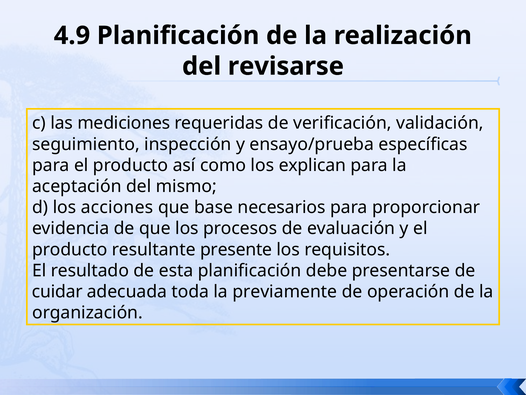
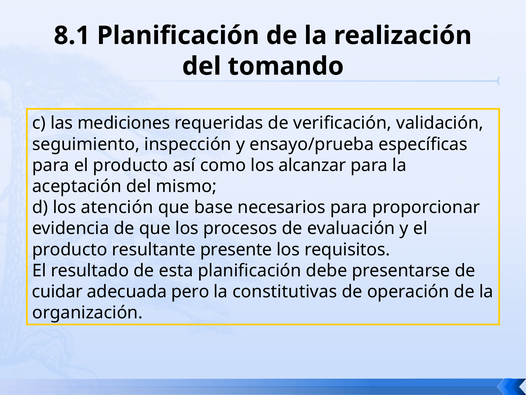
4.9: 4.9 -> 8.1
revisarse: revisarse -> tomando
explican: explican -> alcanzar
acciones: acciones -> atención
toda: toda -> pero
previamente: previamente -> constitutivas
